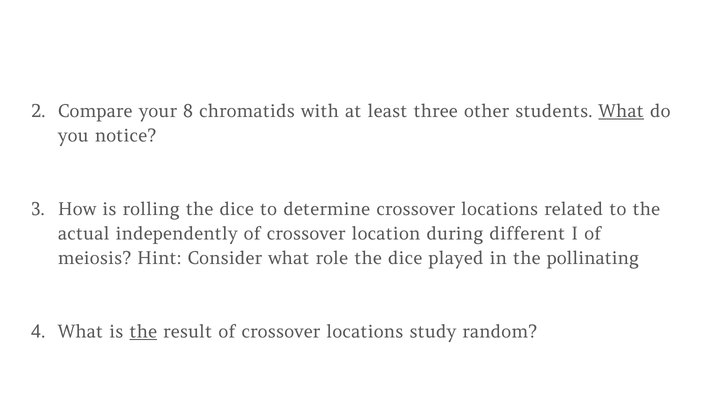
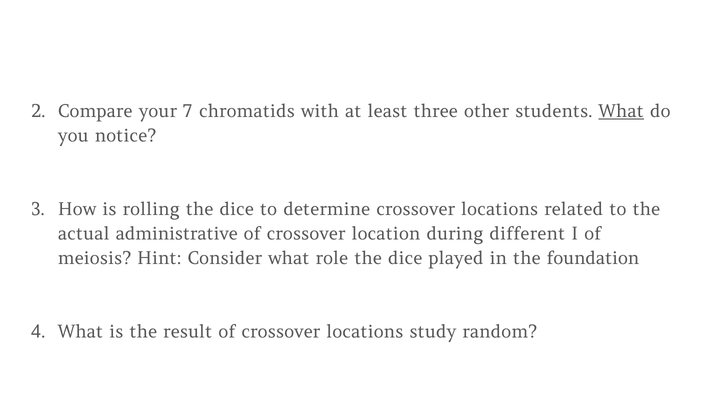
8: 8 -> 7
independently: independently -> administrative
pollinating: pollinating -> foundation
the at (143, 332) underline: present -> none
